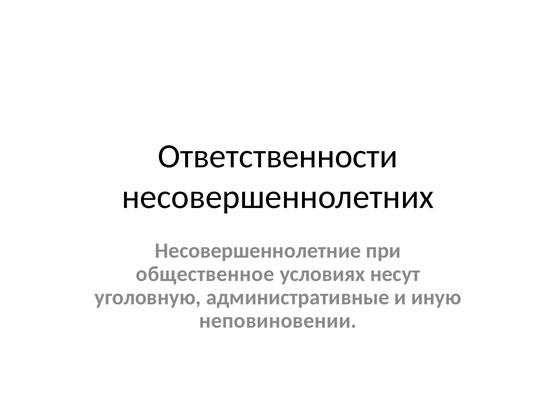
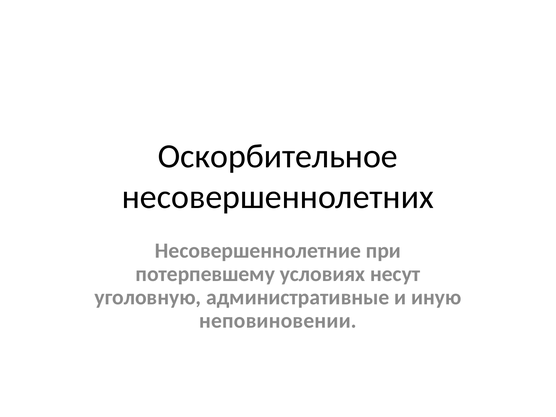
Ответственности: Ответственности -> Оскорбительное
общественное: общественное -> потерпевшему
